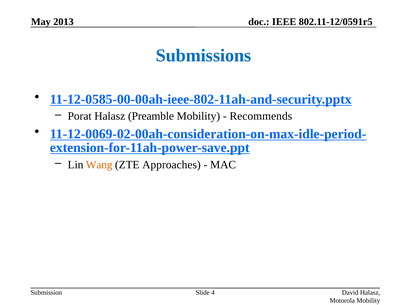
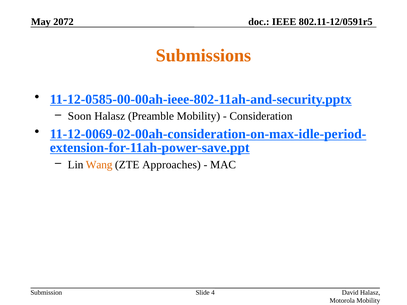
2013: 2013 -> 2072
Submissions colour: blue -> orange
Porat: Porat -> Soon
Recommends: Recommends -> Consideration
